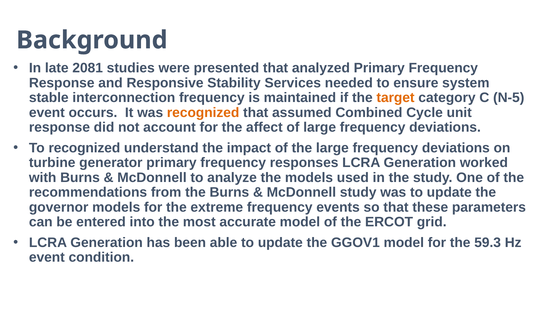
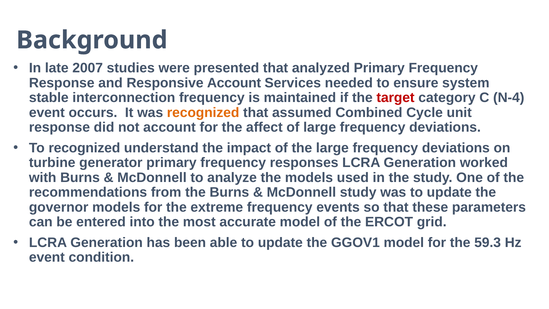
2081: 2081 -> 2007
Responsive Stability: Stability -> Account
target colour: orange -> red
N-5: N-5 -> N-4
